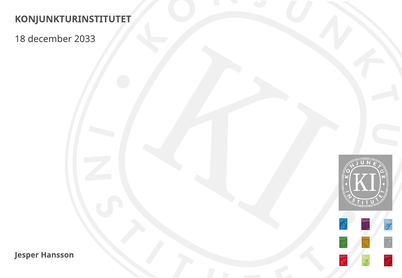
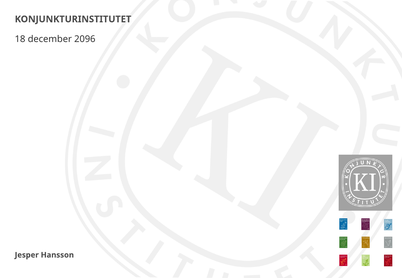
2033: 2033 -> 2096
